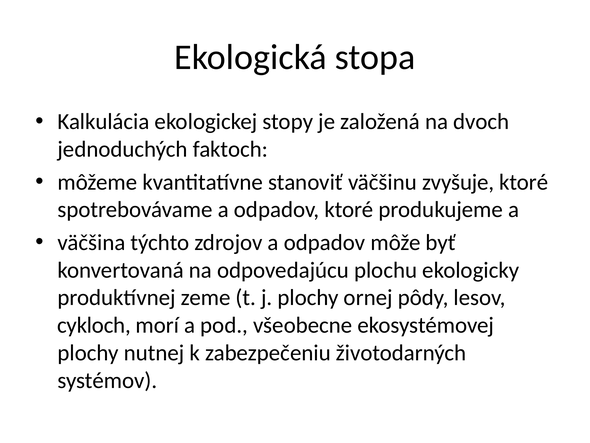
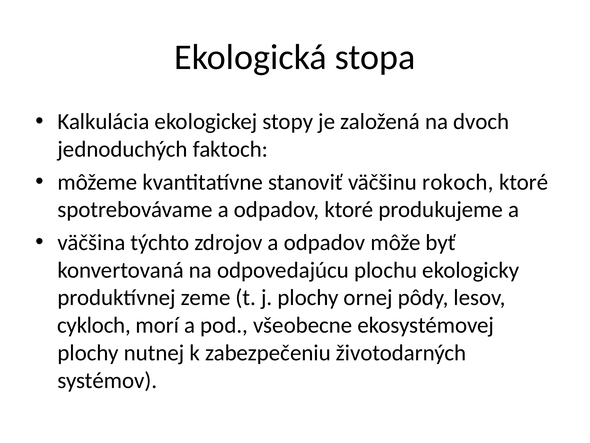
zvyšuje: zvyšuje -> rokoch
